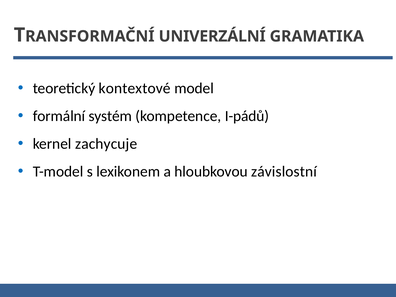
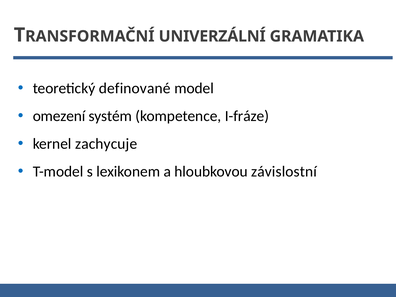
kontextové: kontextové -> definované
formální: formální -> omezení
I-pádů: I-pádů -> I-fráze
